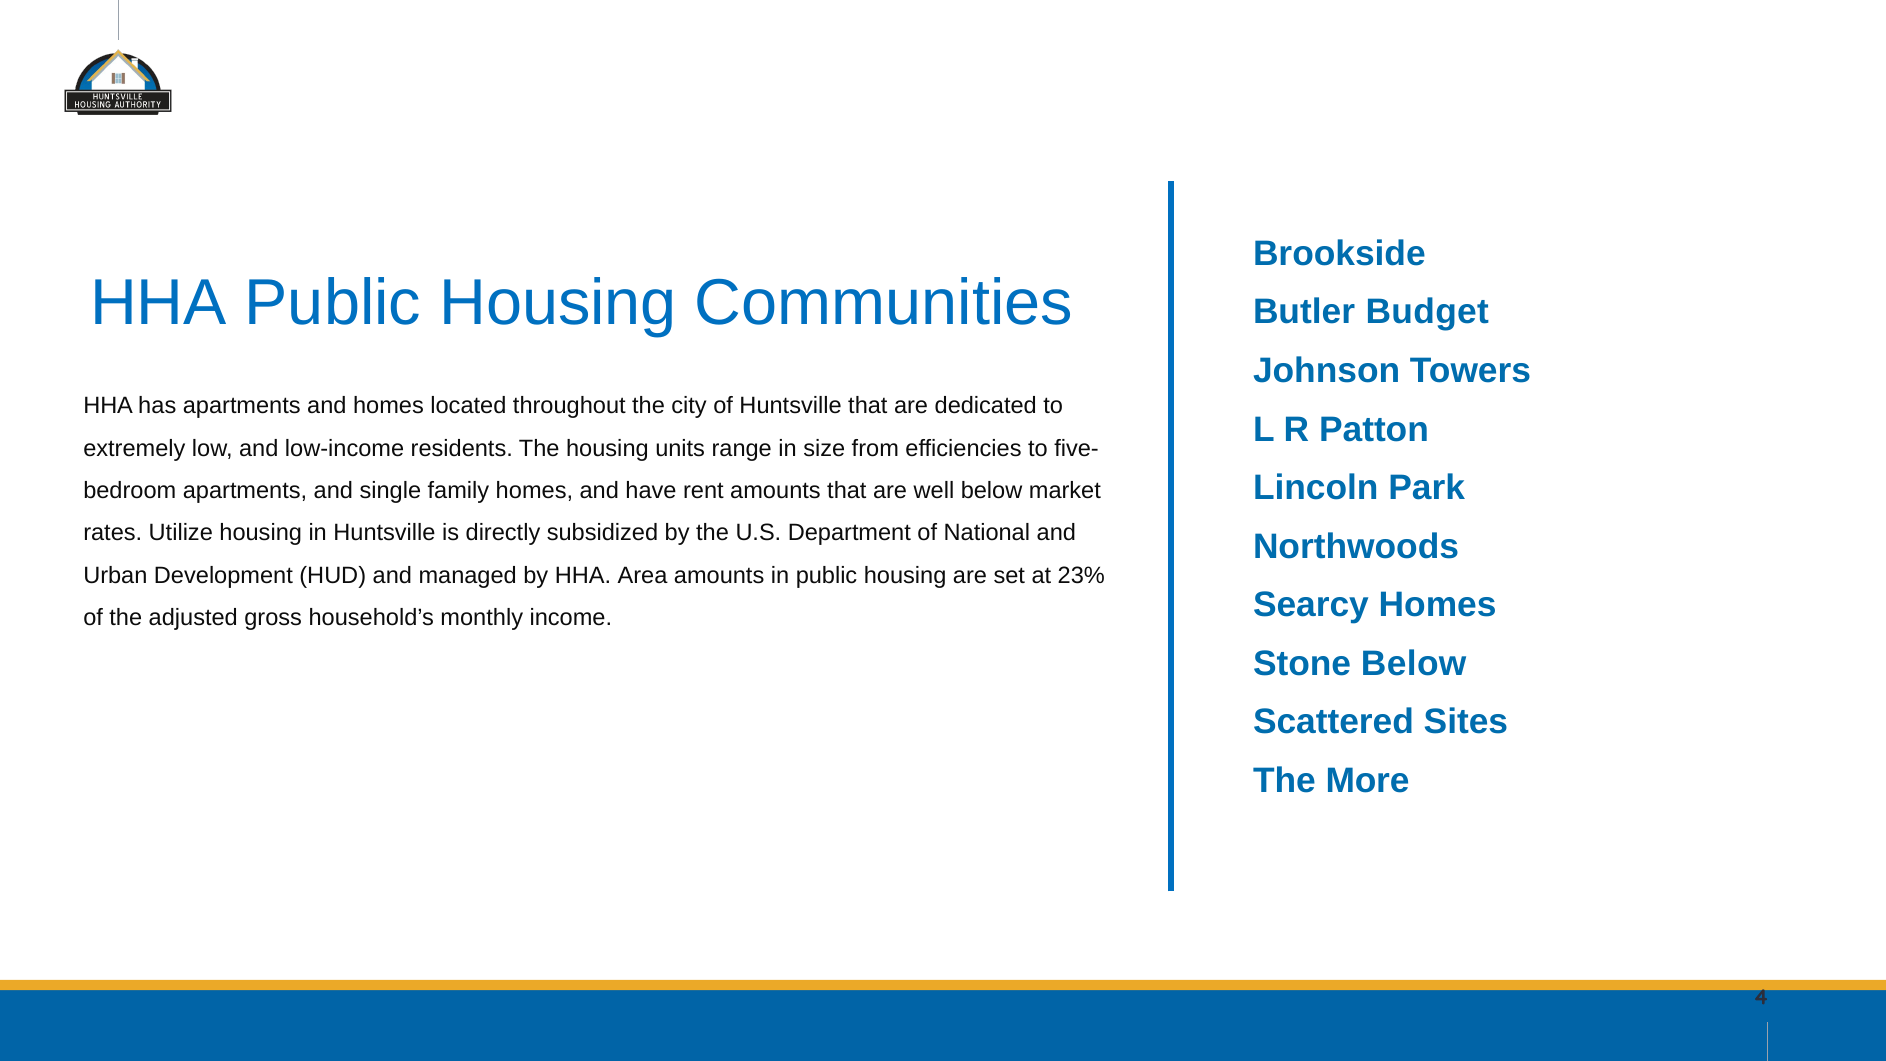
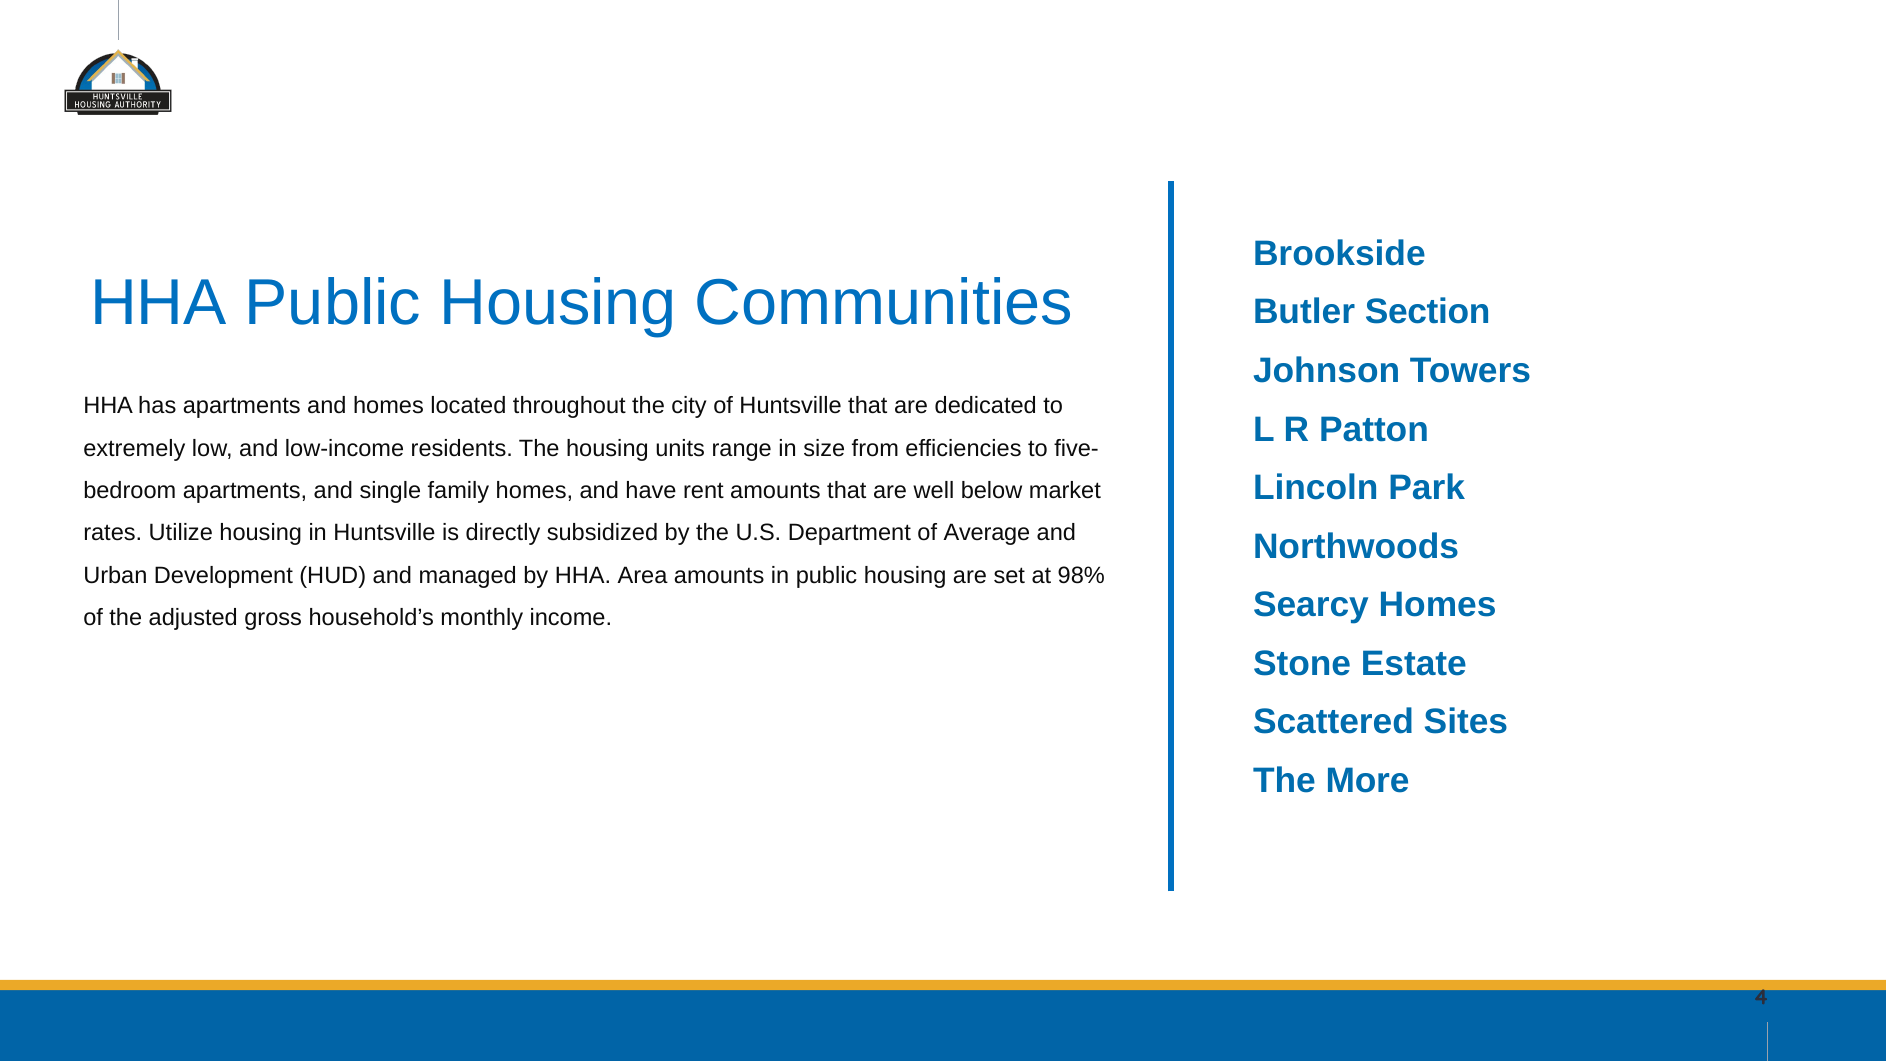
Budget: Budget -> Section
National: National -> Average
23%: 23% -> 98%
Stone Below: Below -> Estate
